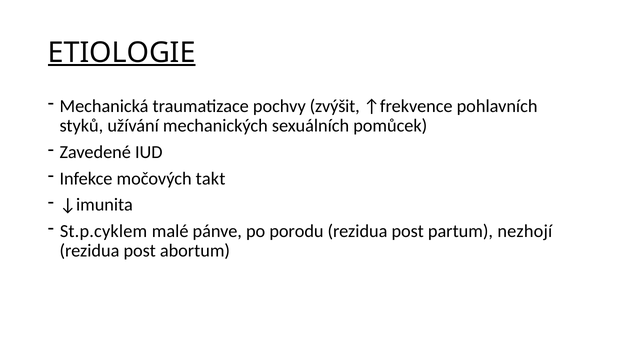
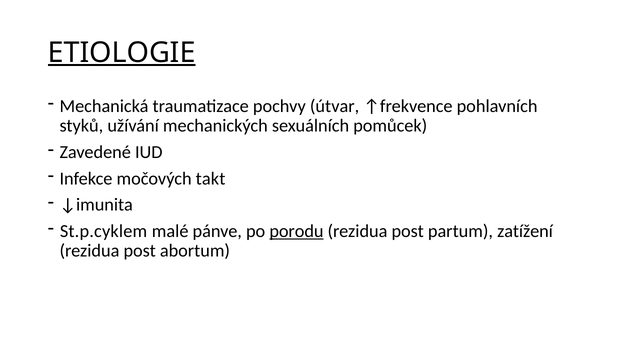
zvýšit: zvýšit -> útvar
porodu underline: none -> present
nezhojí: nezhojí -> zatížení
